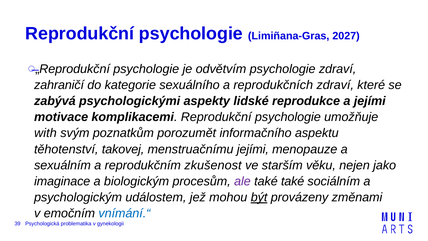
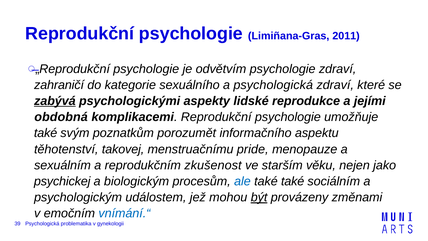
2027: 2027 -> 2011
a reprodukčních: reprodukčních -> psychologická
zabývá underline: none -> present
motivace: motivace -> obdobná
with at (45, 133): with -> také
menstruačnímu jejími: jejími -> pride
imaginace: imaginace -> psychickej
ale colour: purple -> blue
